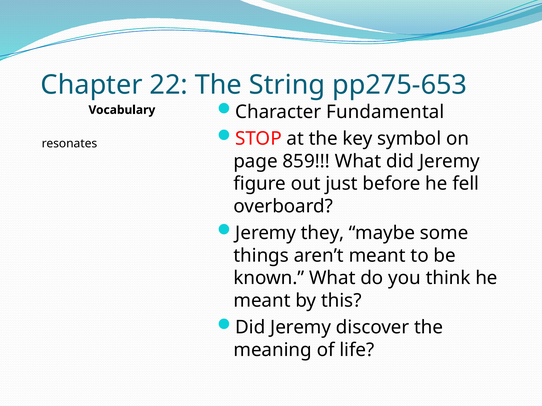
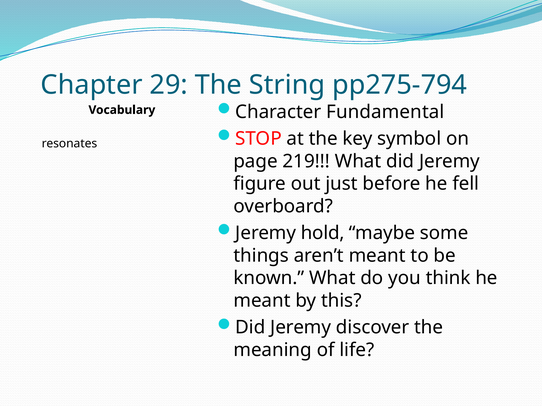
22: 22 -> 29
pp275-653: pp275-653 -> pp275-794
859: 859 -> 219
they: they -> hold
